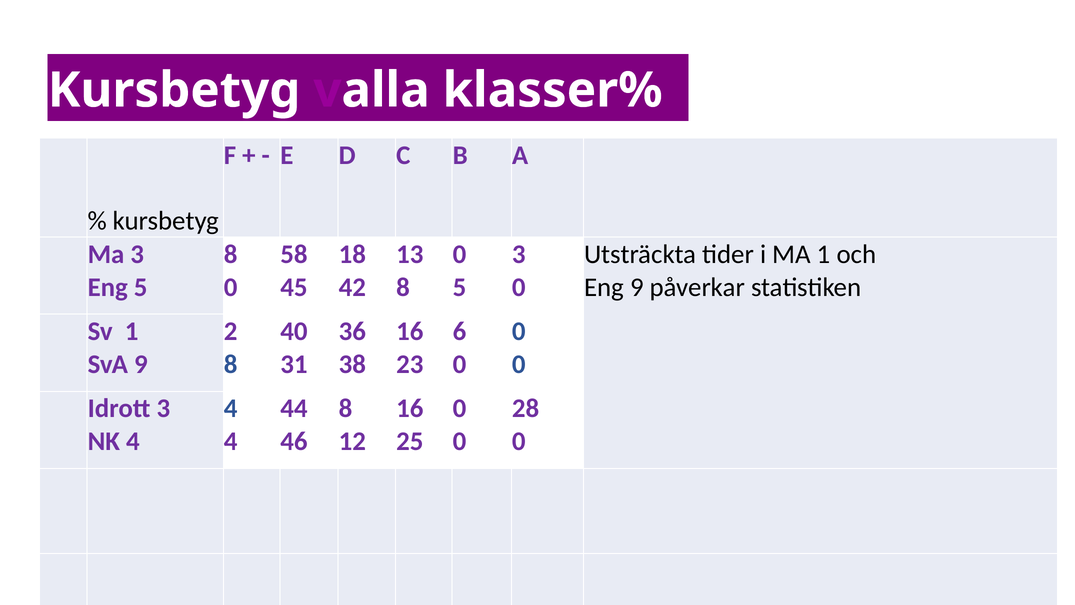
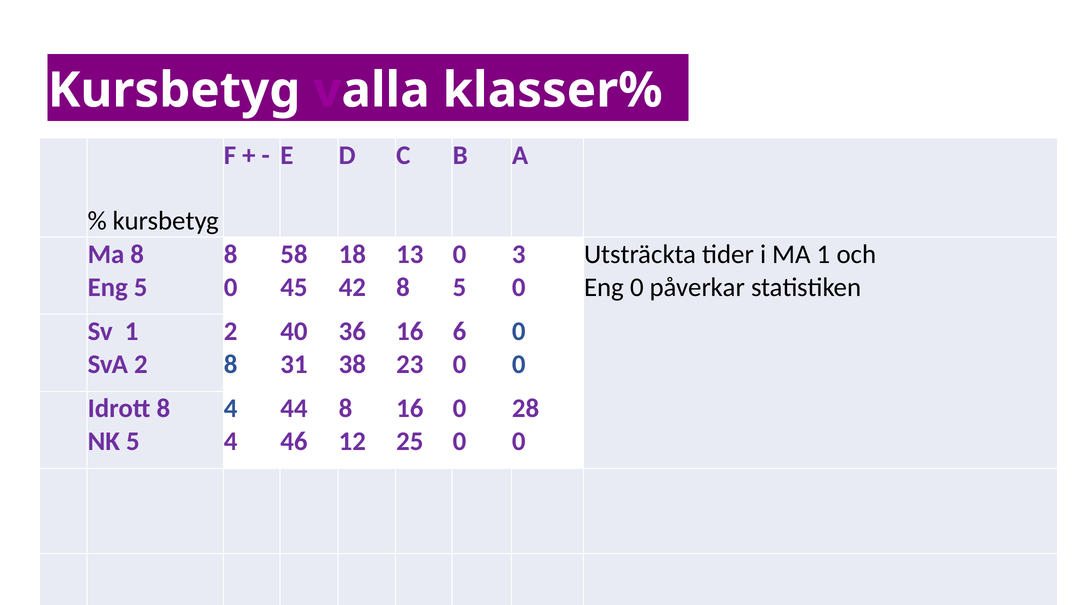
Ma 3: 3 -> 8
Eng 9: 9 -> 0
SvA 9: 9 -> 2
Idrott 3: 3 -> 8
NK 4: 4 -> 5
